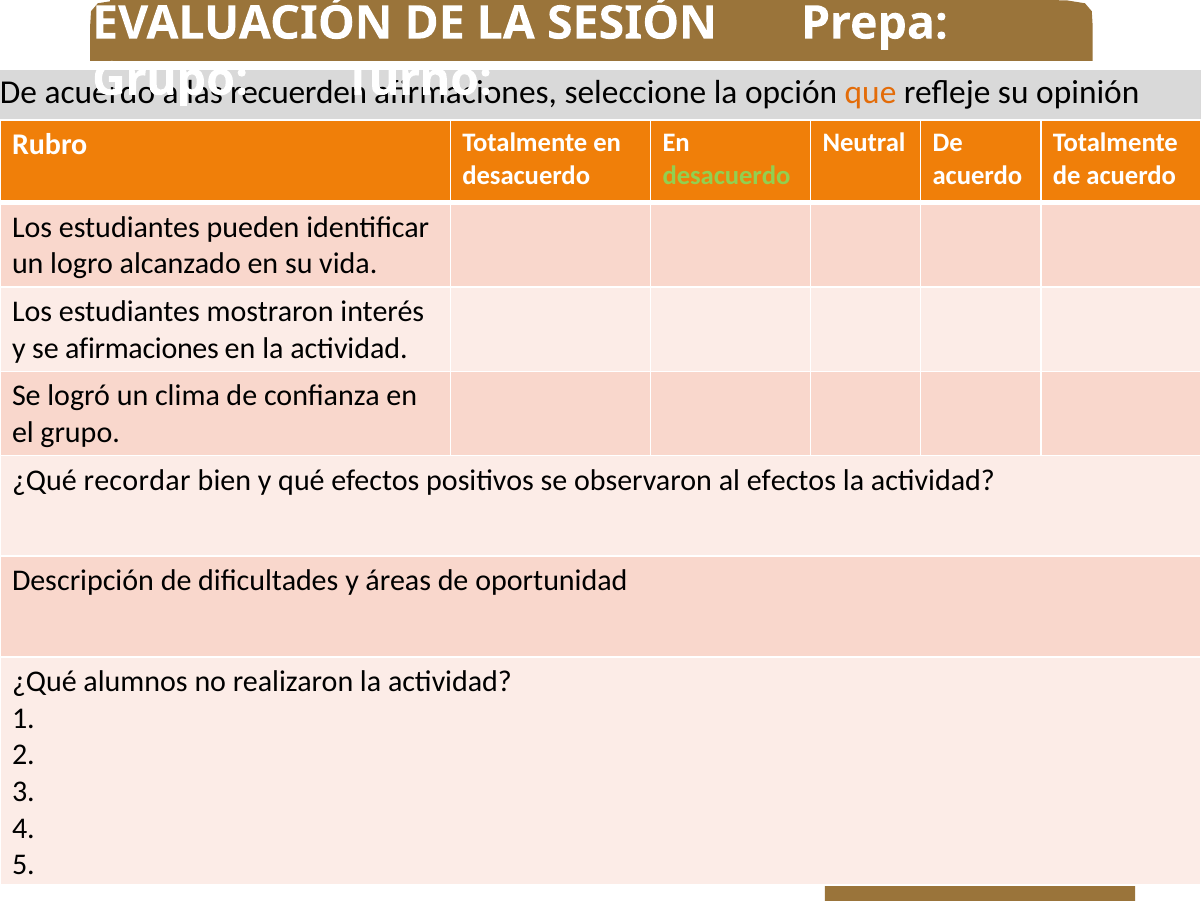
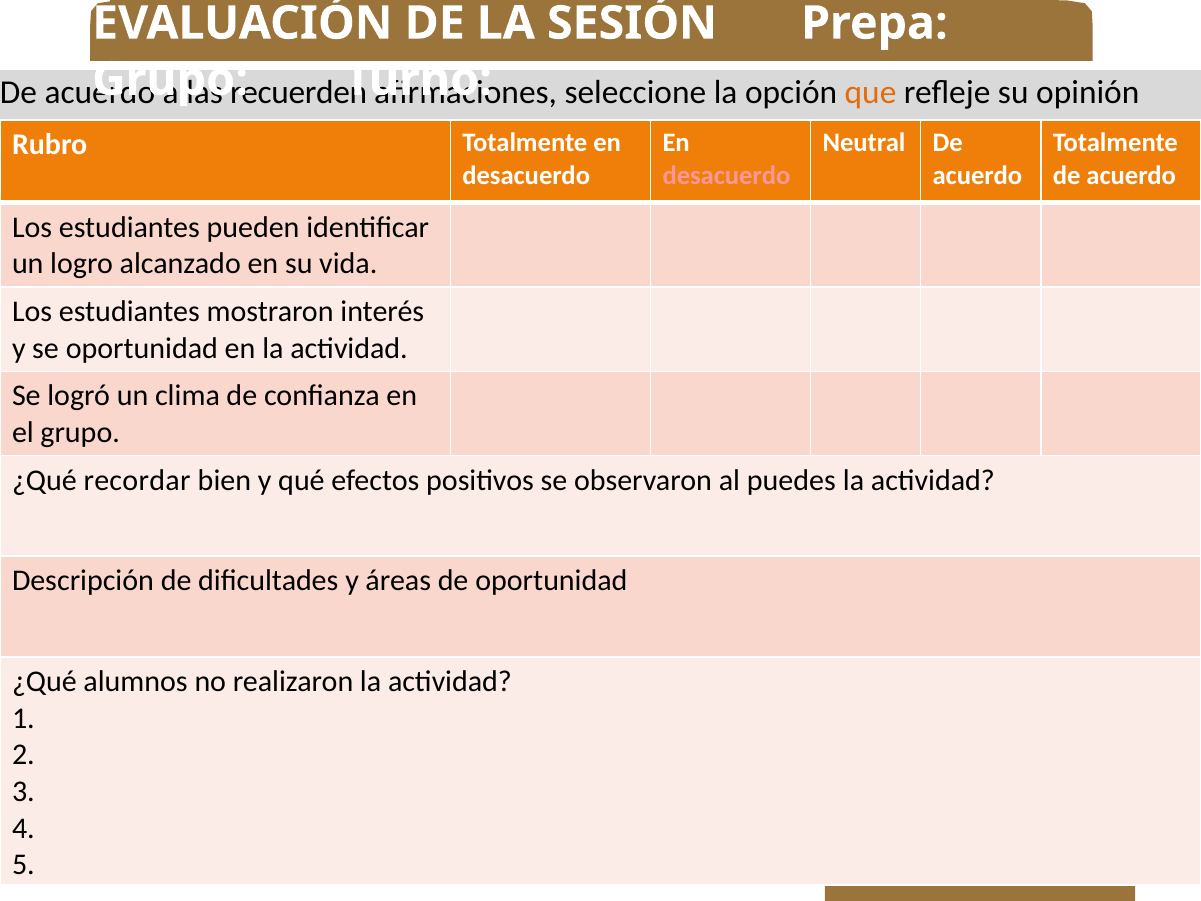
desacuerdo at (726, 175) colour: light green -> pink
se afirmaciones: afirmaciones -> oportunidad
al efectos: efectos -> puedes
